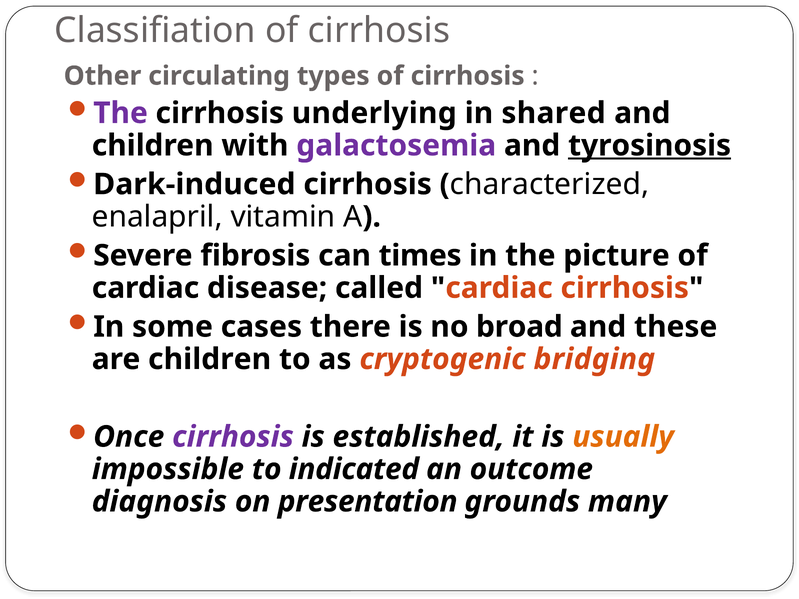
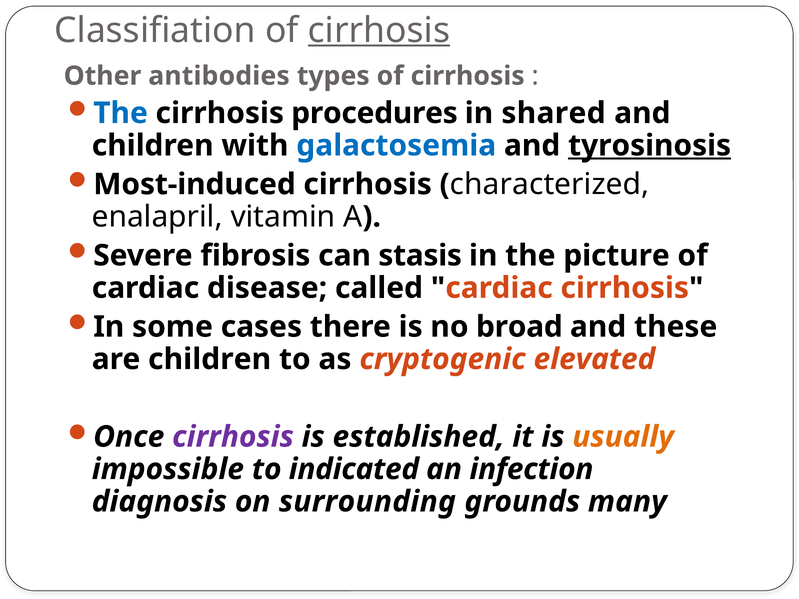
cirrhosis at (379, 30) underline: none -> present
circulating: circulating -> antibodies
The at (121, 113) colour: purple -> blue
underlying: underlying -> procedures
galactosemia colour: purple -> blue
Dark-induced: Dark-induced -> Most-induced
times: times -> stasis
bridging: bridging -> elevated
outcome: outcome -> infection
presentation: presentation -> surrounding
